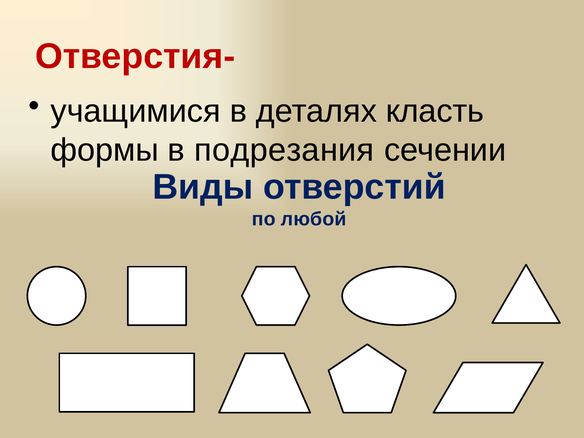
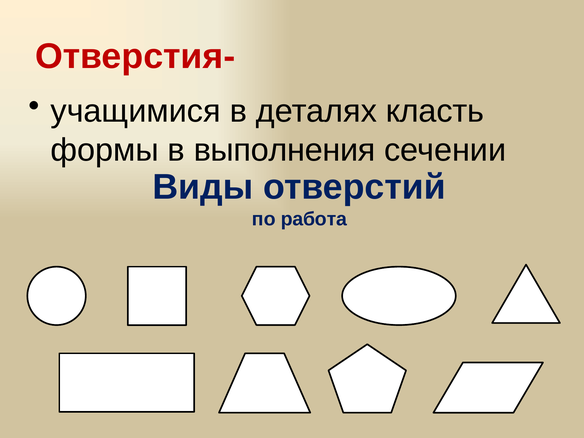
подрезания: подрезания -> выполнения
любой: любой -> работа
